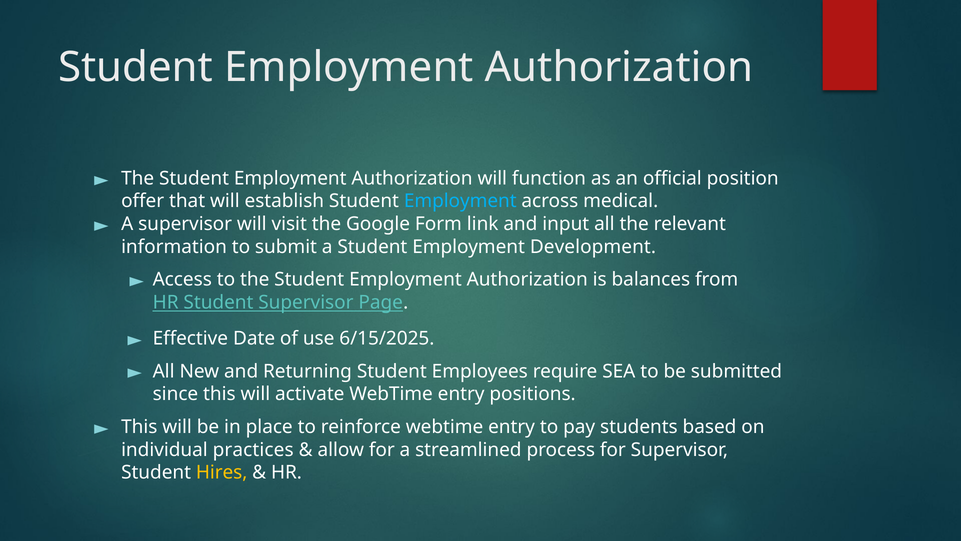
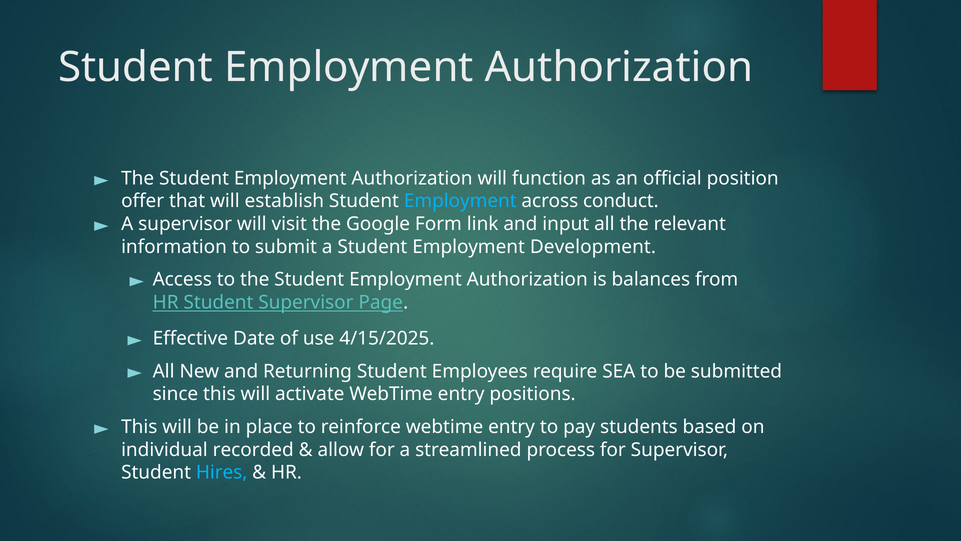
medical: medical -> conduct
6/15/2025: 6/15/2025 -> 4/15/2025
practices: practices -> recorded
Hires colour: yellow -> light blue
